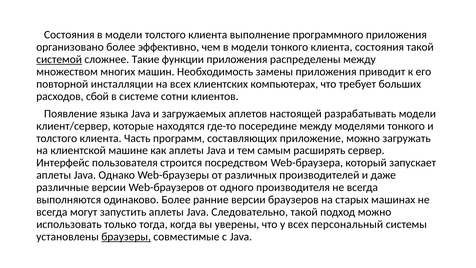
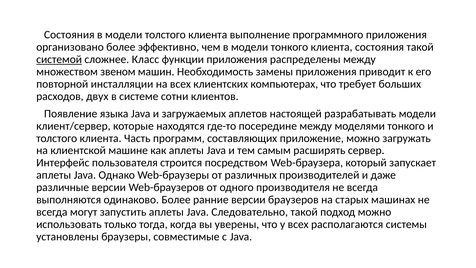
Такие: Такие -> Класс
многих: многих -> звеном
сбой: сбой -> двух
персональный: персональный -> располагаются
браузеры underline: present -> none
